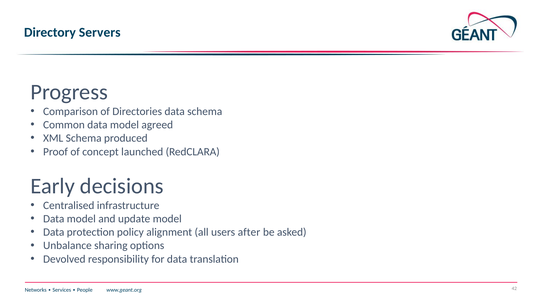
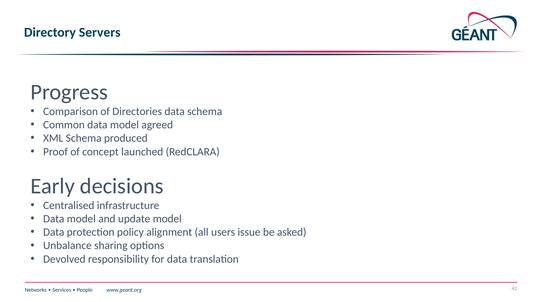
after: after -> issue
